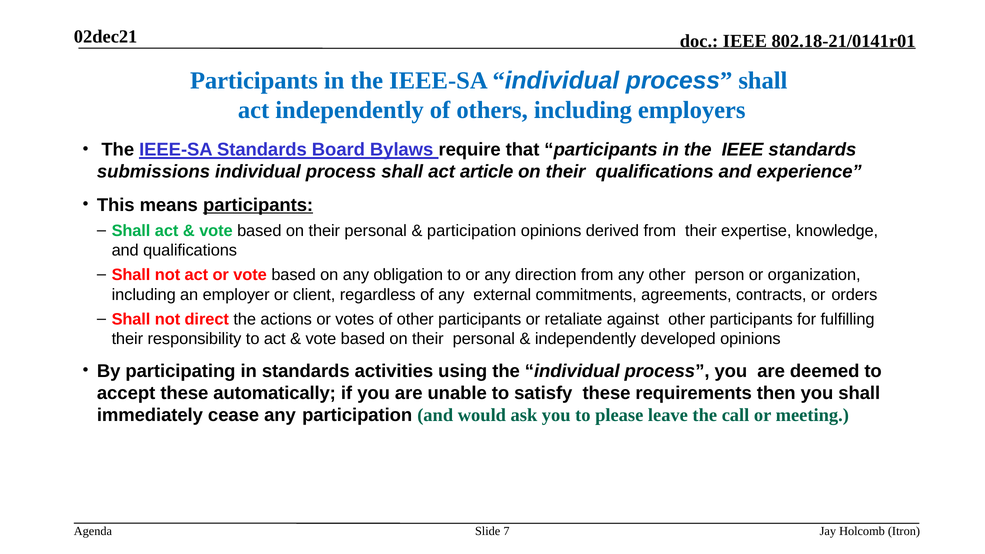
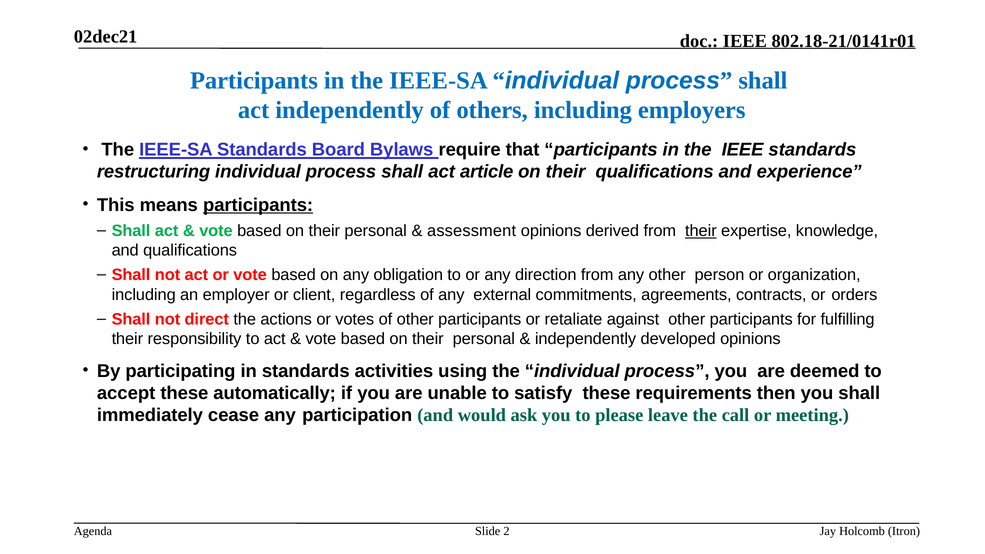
submissions: submissions -> restructuring
participation at (472, 231): participation -> assessment
their at (701, 231) underline: none -> present
7: 7 -> 2
